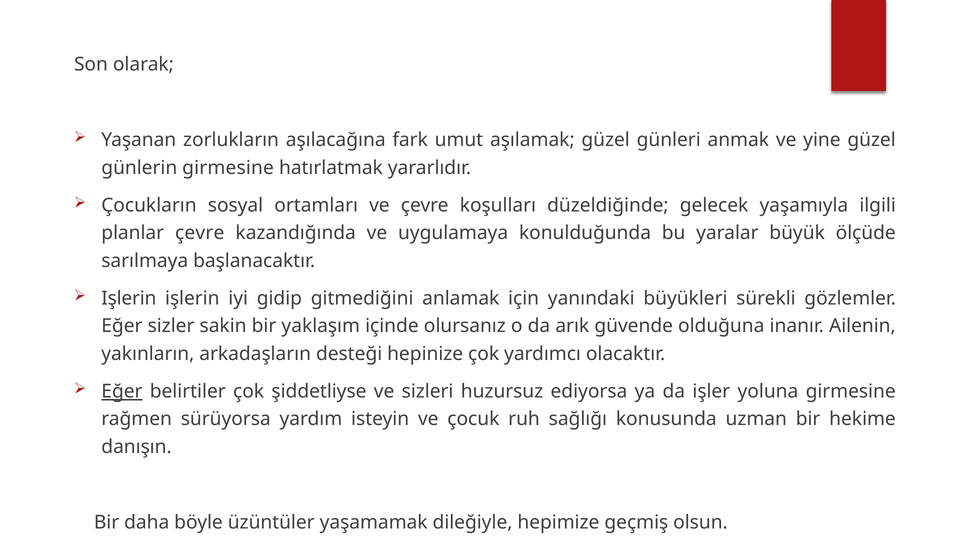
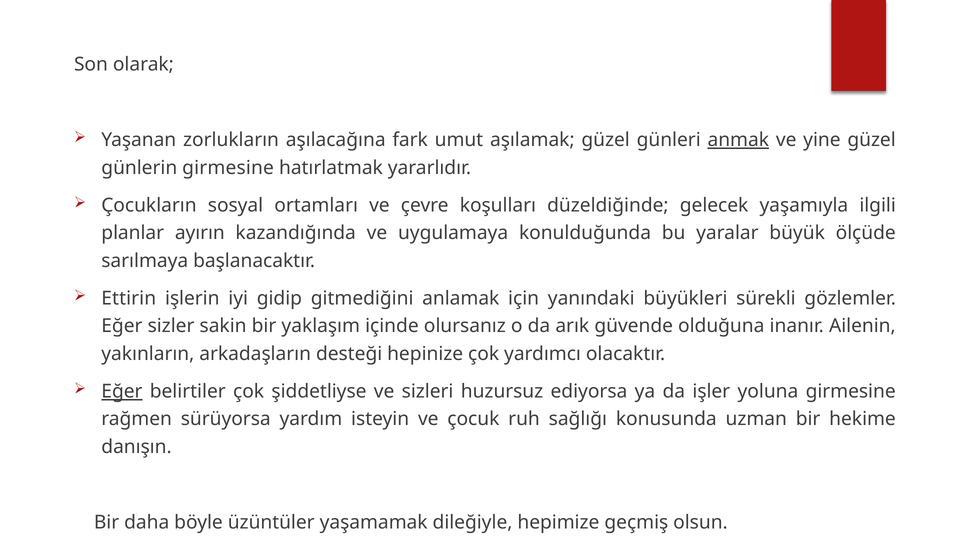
anmak underline: none -> present
planlar çevre: çevre -> ayırın
Işlerin at (129, 299): Işlerin -> Ettirin
